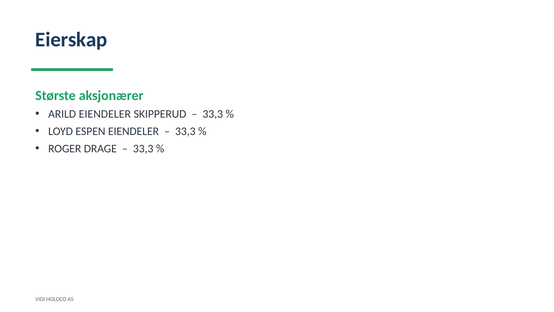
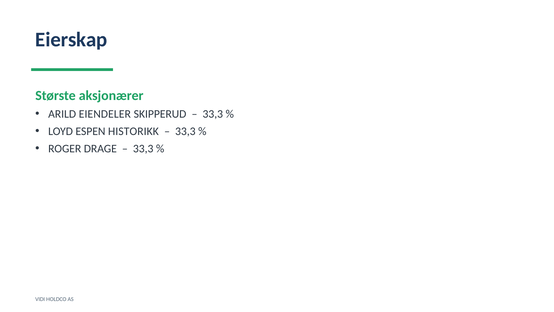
ESPEN EIENDELER: EIENDELER -> HISTORIKK
